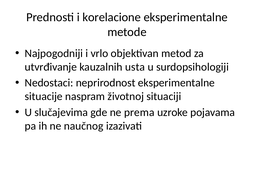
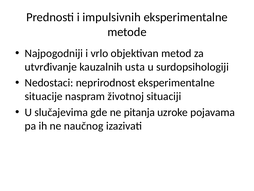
korelacione: korelacione -> impulsivnih
prema: prema -> pitanja
